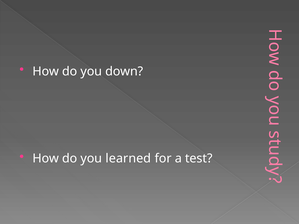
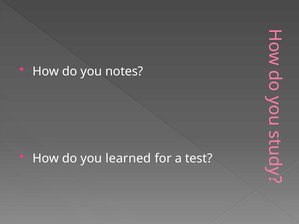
down: down -> notes
